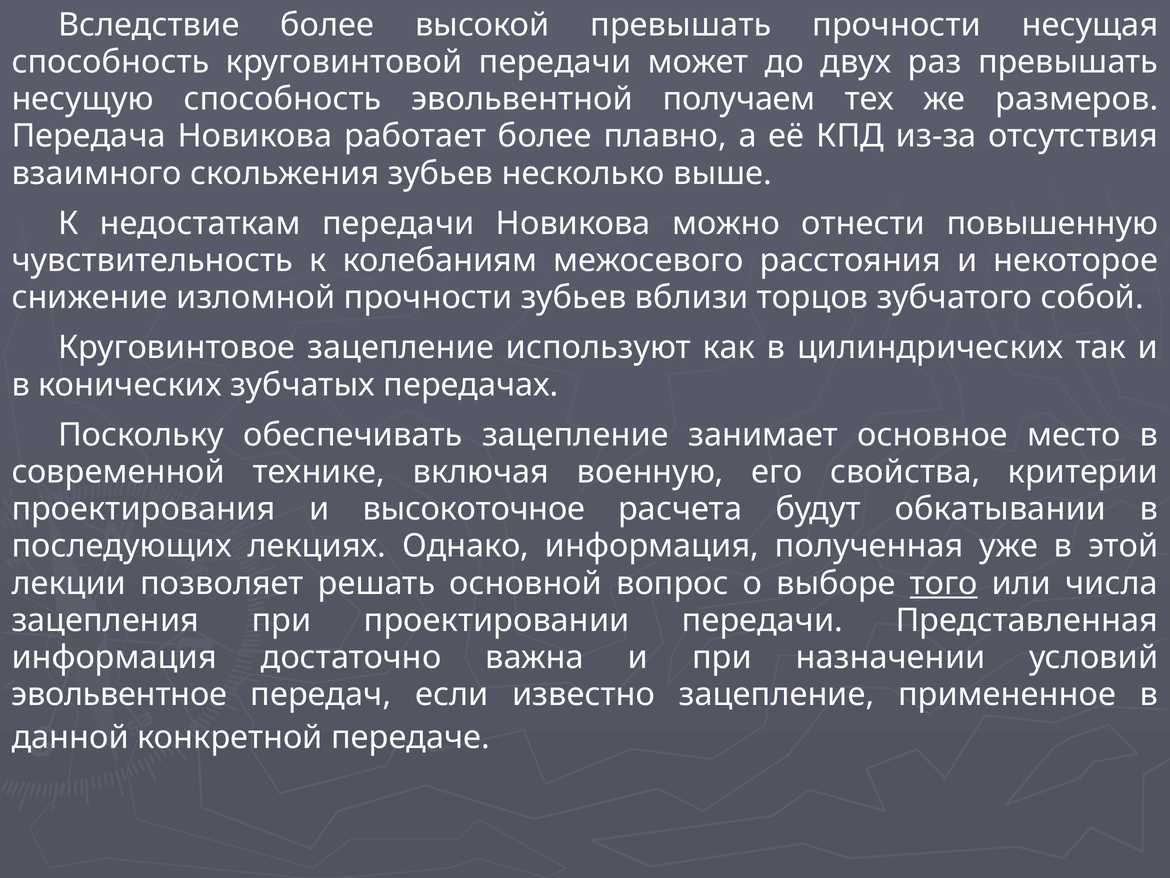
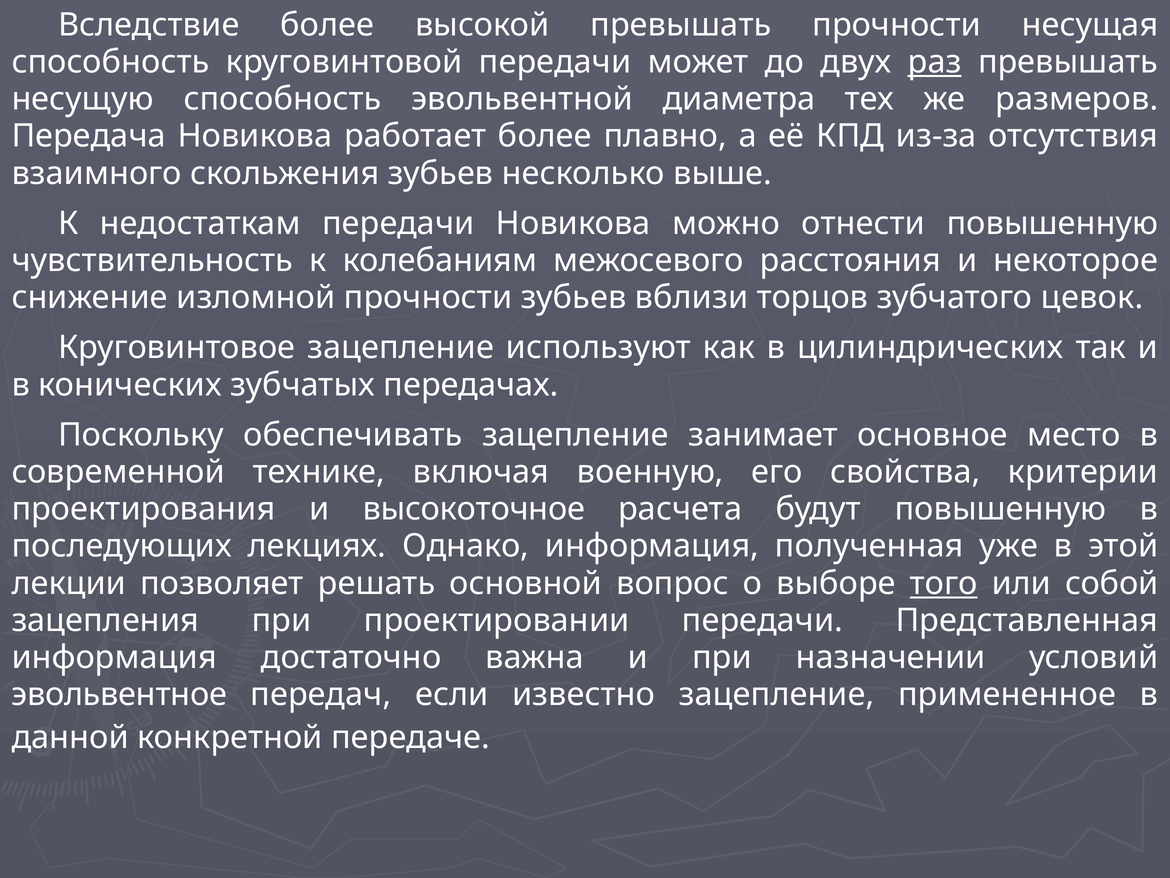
раз underline: none -> present
получаем: получаем -> диаметра
собой: собой -> цевок
будут обкатывании: обкатывании -> повышенную
числа: числа -> собой
